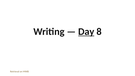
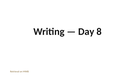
Day underline: present -> none
